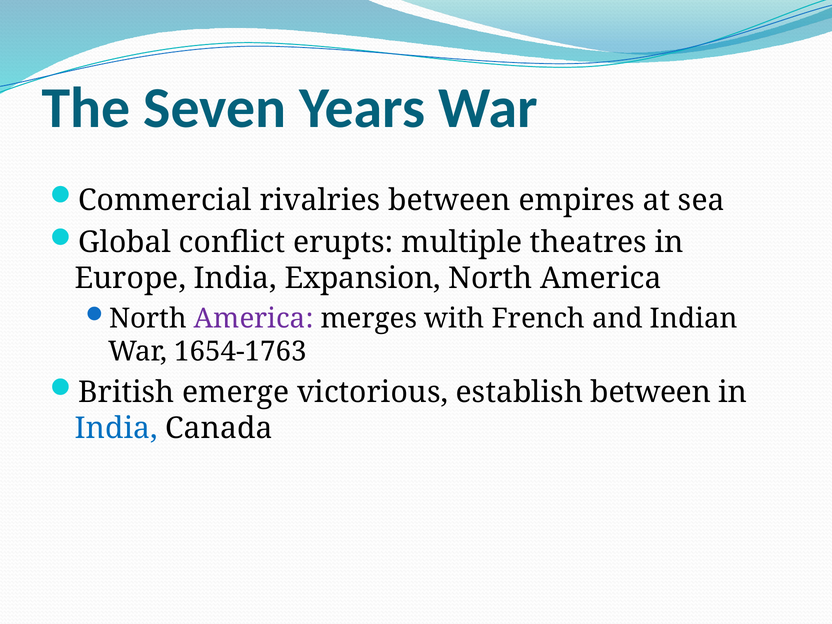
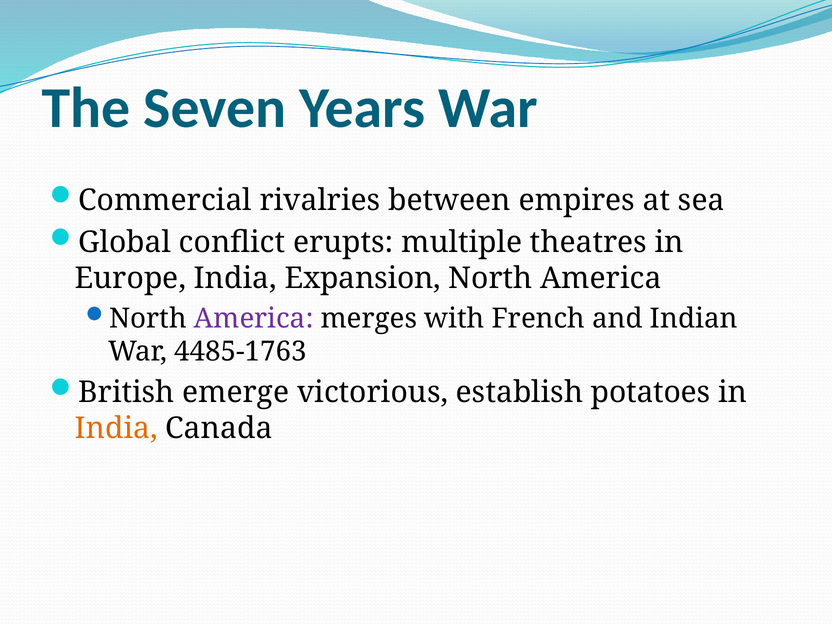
1654-1763: 1654-1763 -> 4485-1763
establish between: between -> potatoes
India at (116, 429) colour: blue -> orange
